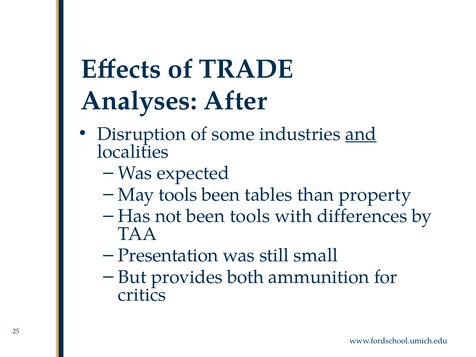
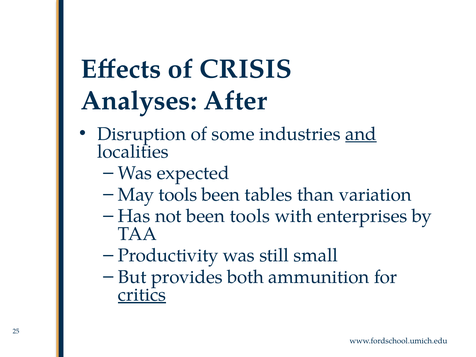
TRADE: TRADE -> CRISIS
property: property -> variation
differences: differences -> enterprises
Presentation: Presentation -> Productivity
critics underline: none -> present
